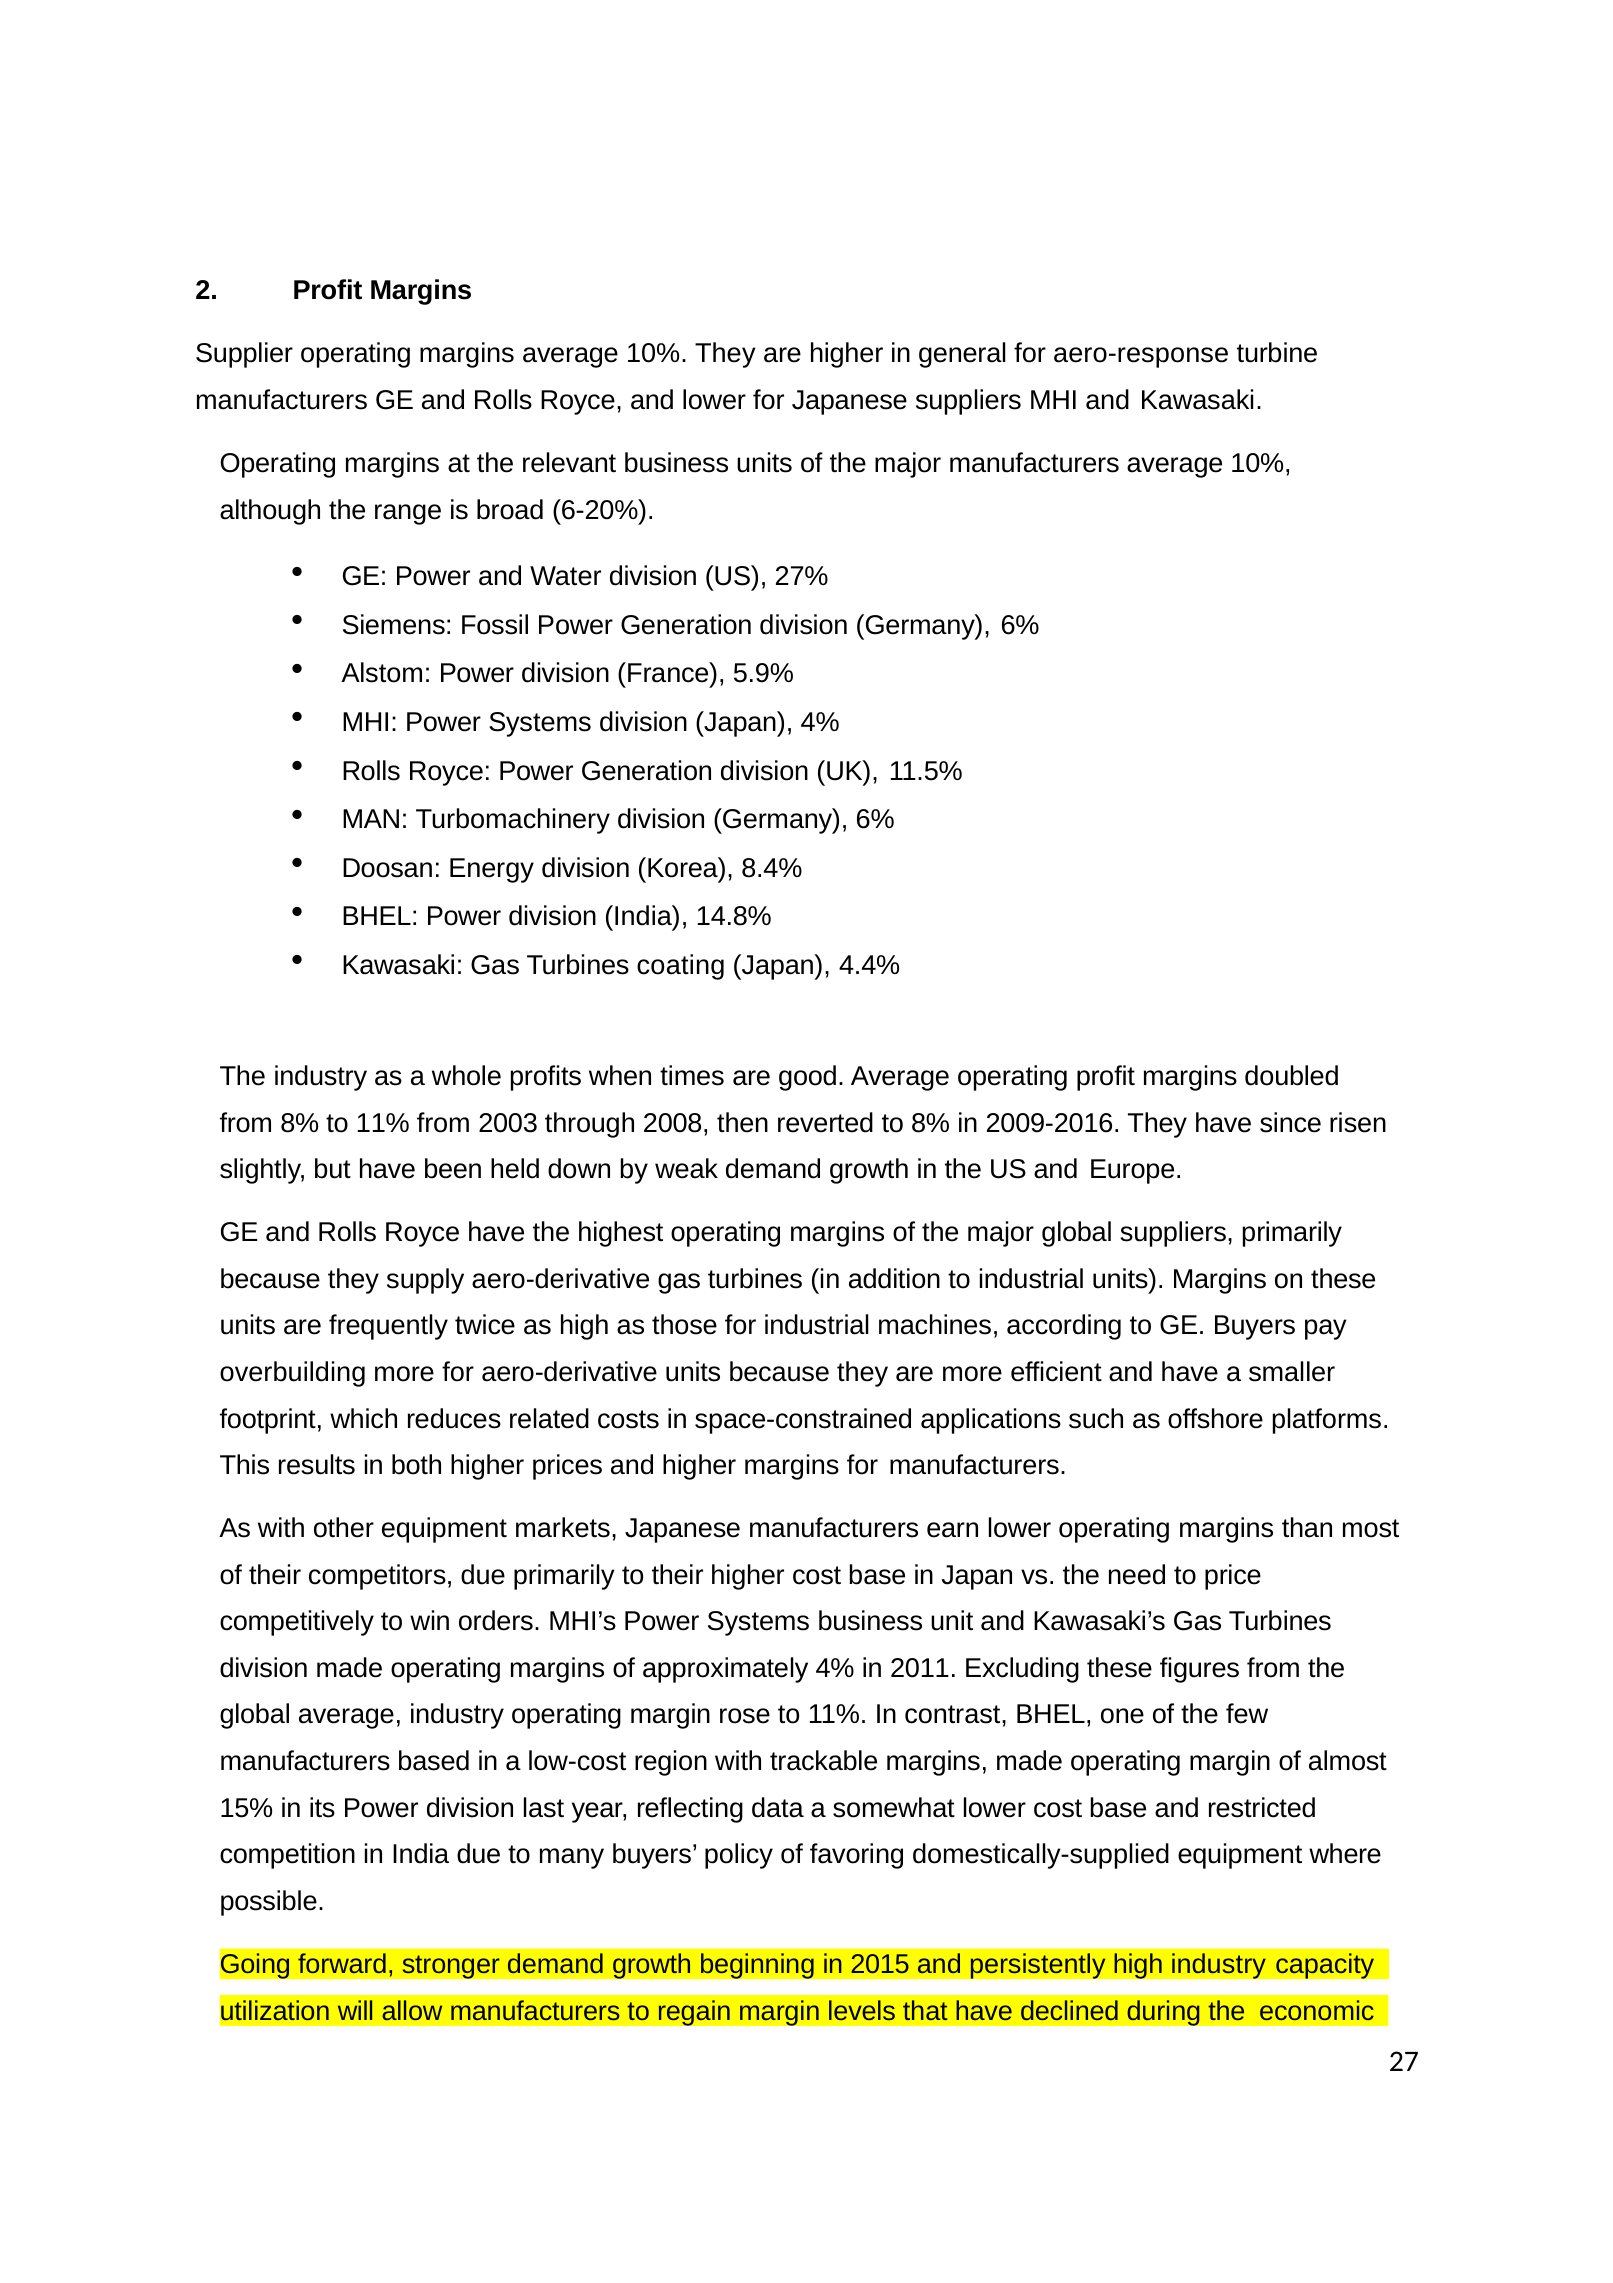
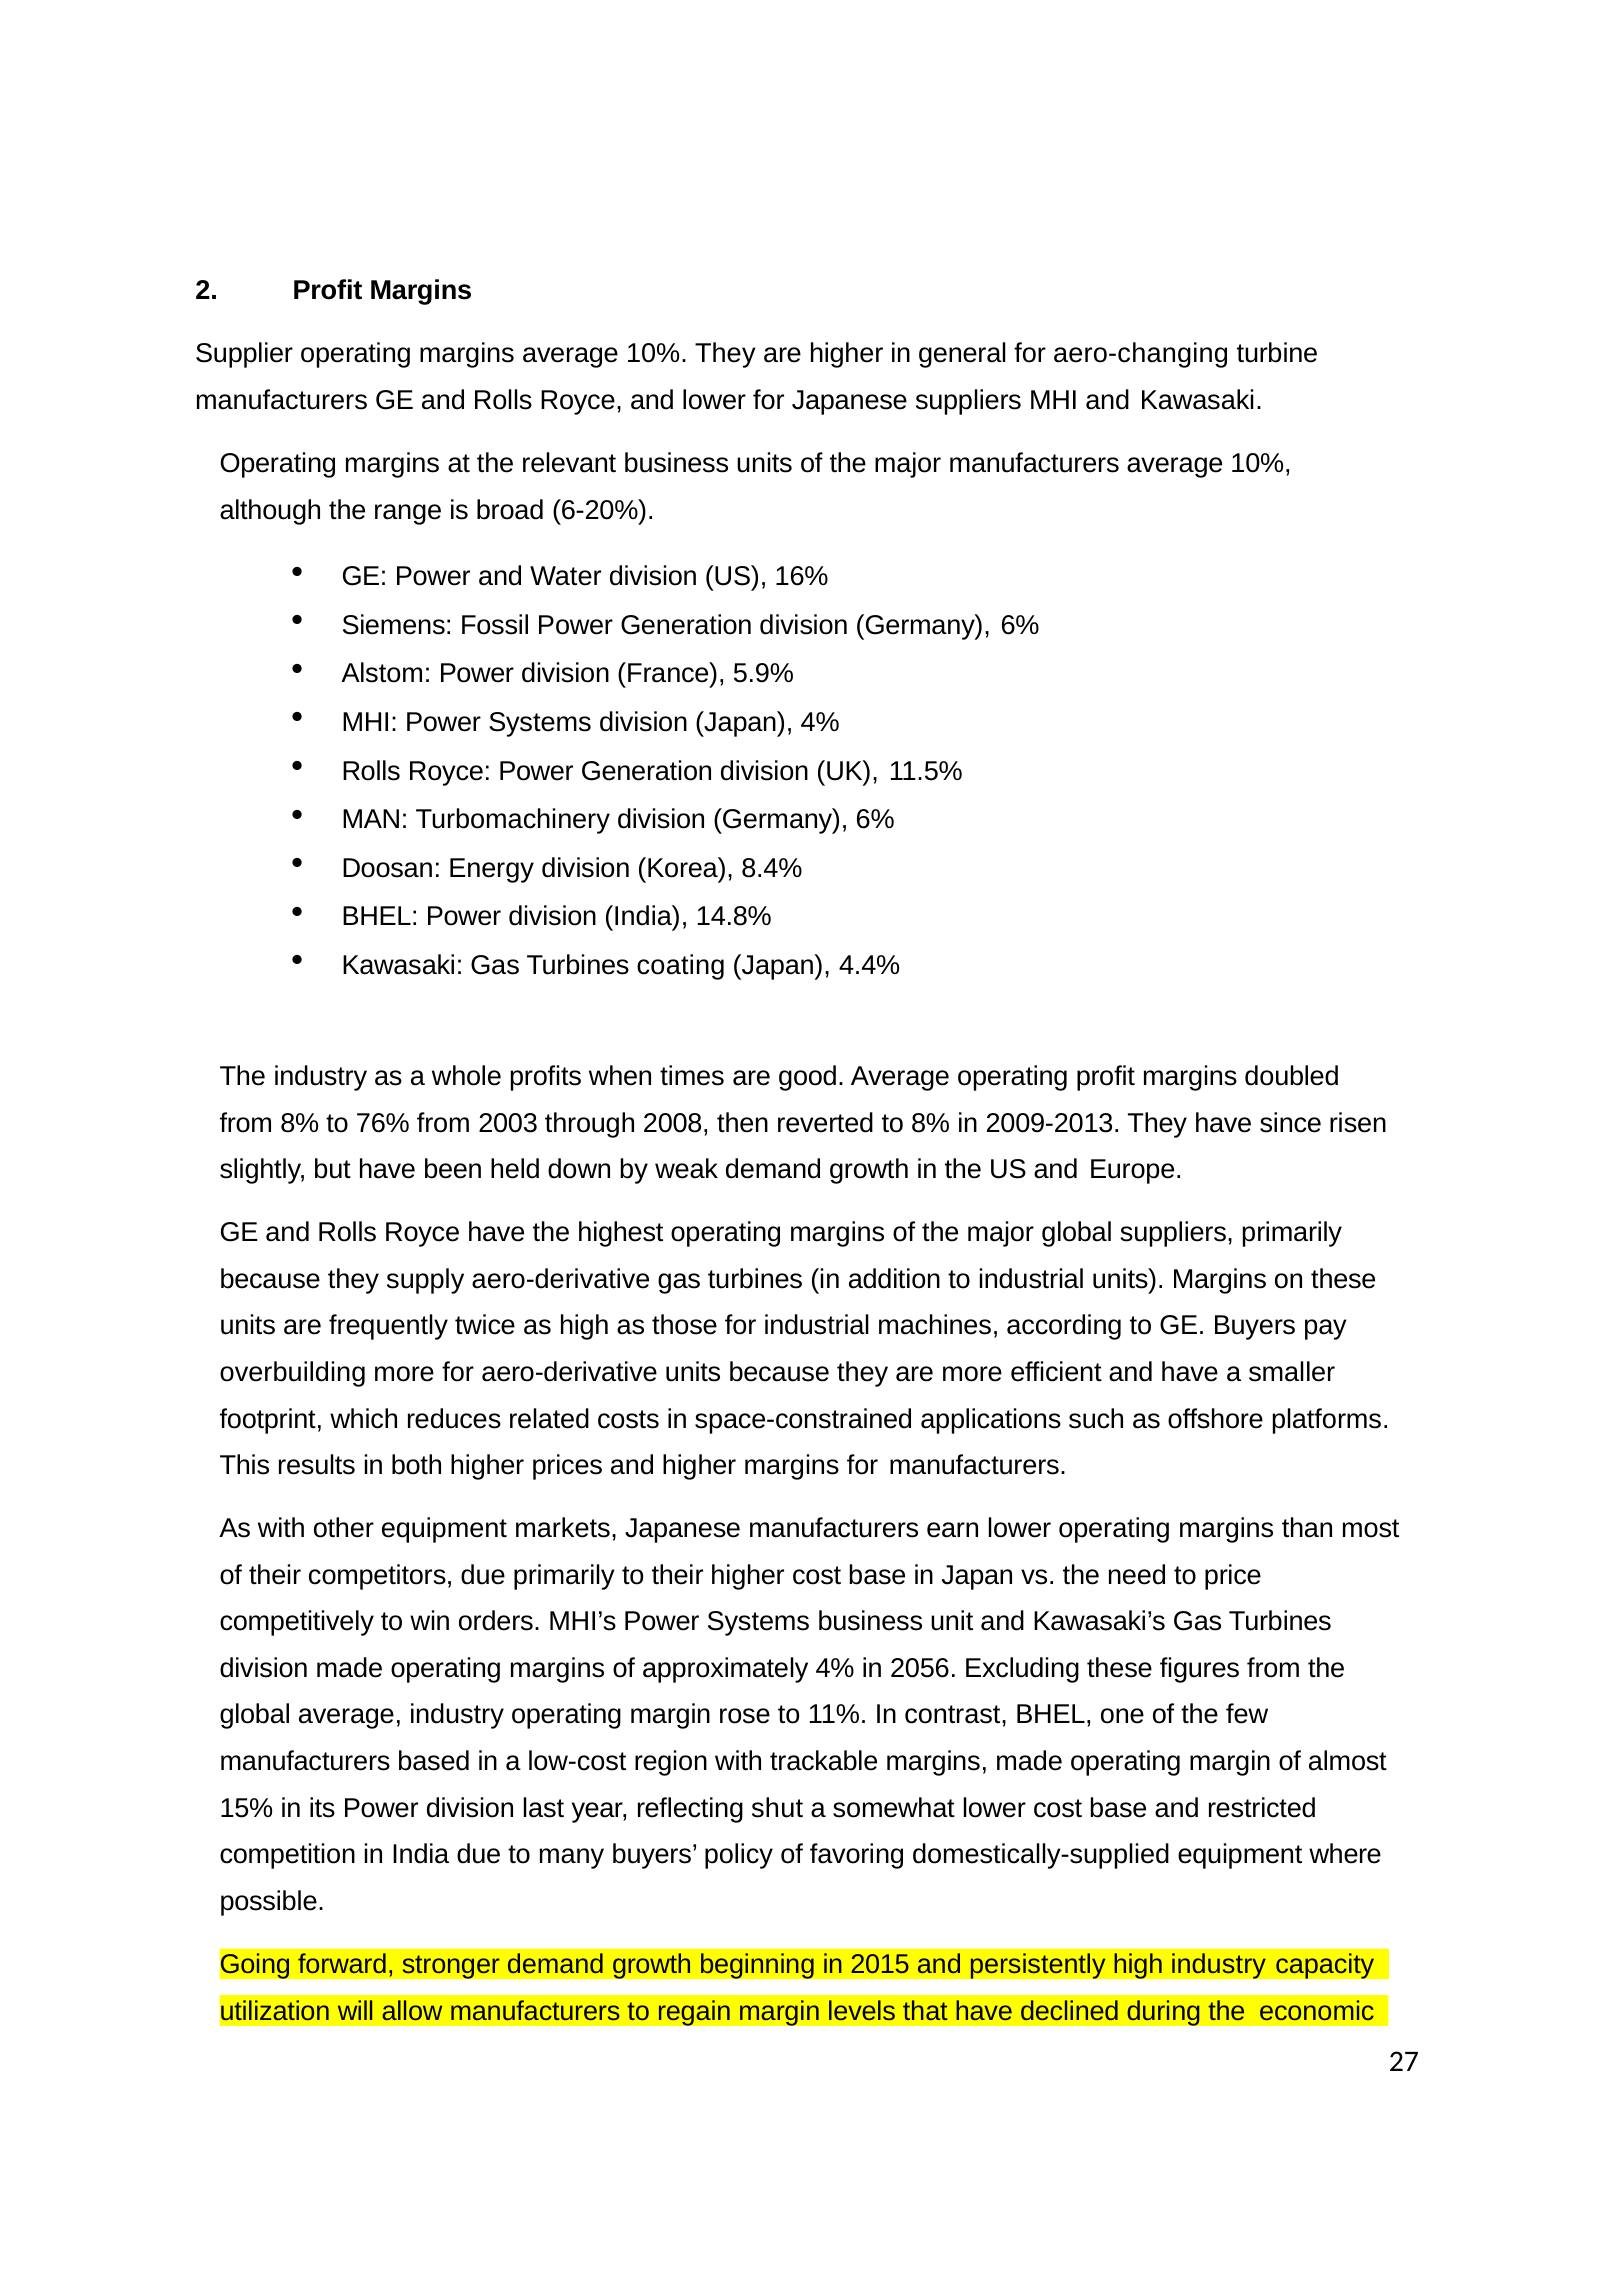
aero-response: aero-response -> aero-changing
27%: 27% -> 16%
8% to 11%: 11% -> 76%
2009-2016: 2009-2016 -> 2009-2013
2011: 2011 -> 2056
data: data -> shut
